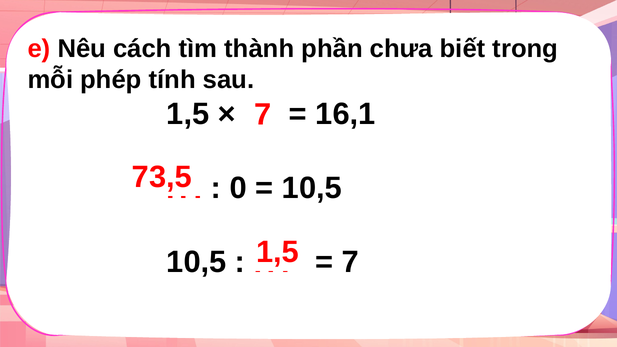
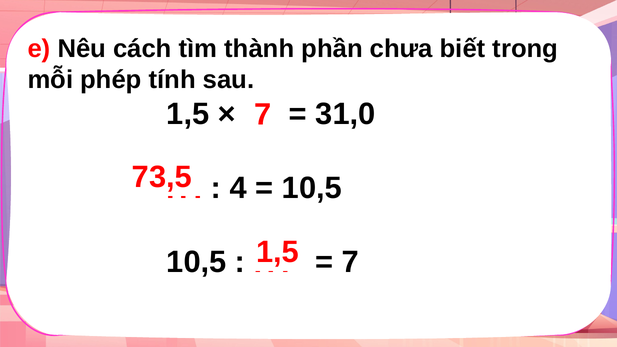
16,1: 16,1 -> 31,0
0: 0 -> 4
